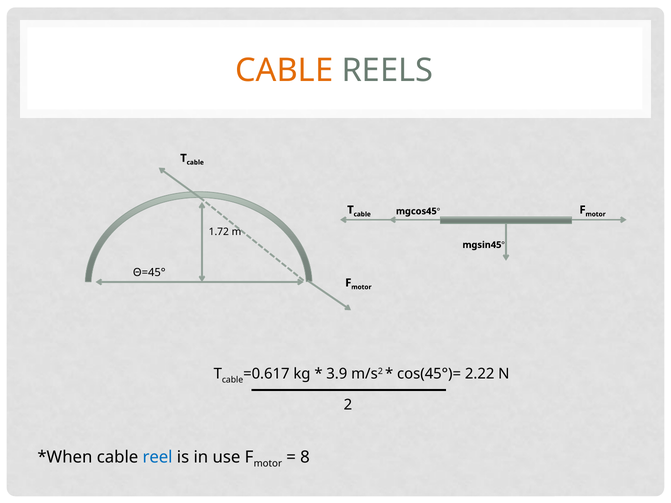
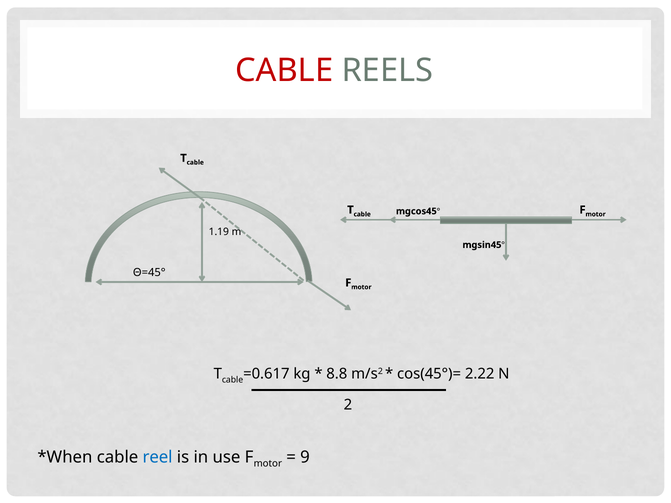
CABLE at (284, 70) colour: orange -> red
1.72: 1.72 -> 1.19
3.9: 3.9 -> 8.8
8: 8 -> 9
